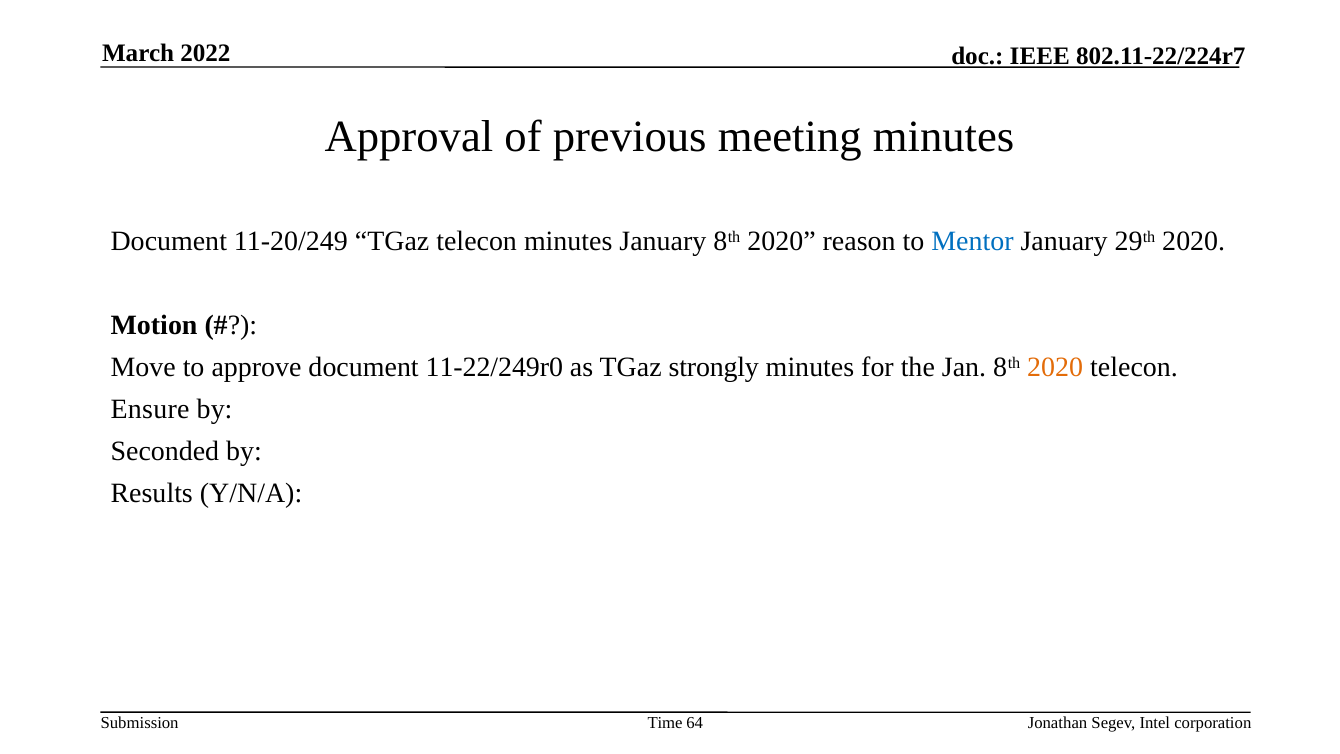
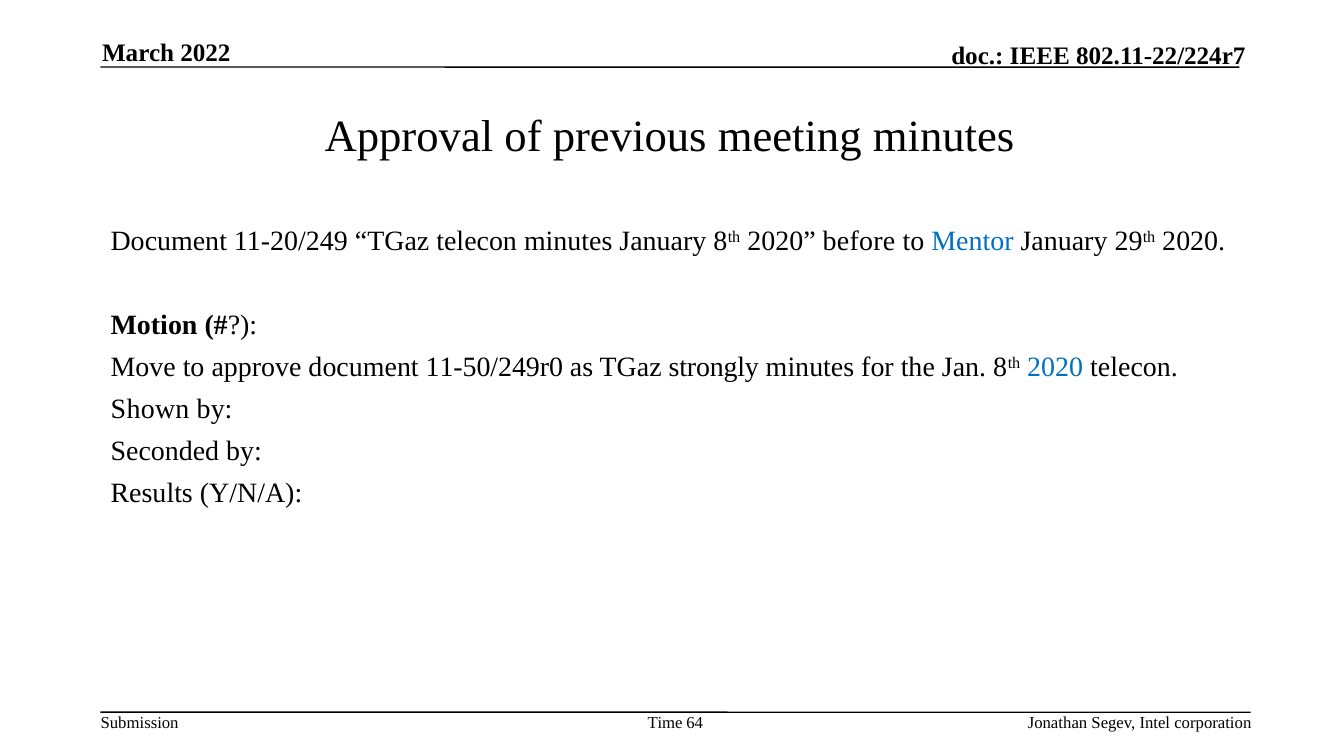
reason: reason -> before
11-22/249r0: 11-22/249r0 -> 11-50/249r0
2020 at (1055, 367) colour: orange -> blue
Ensure: Ensure -> Shown
